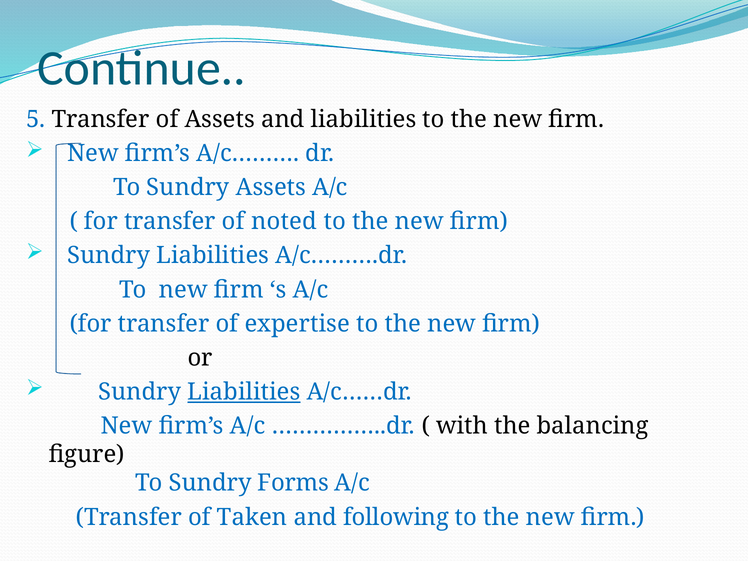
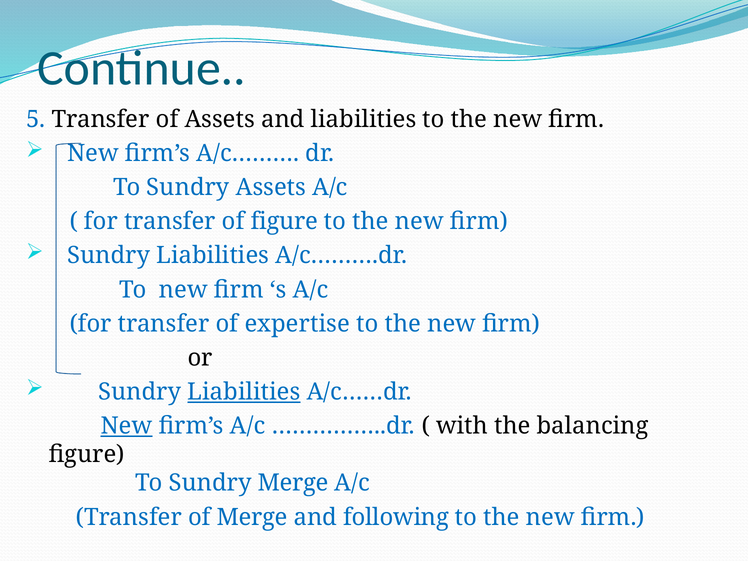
of noted: noted -> figure
New at (127, 426) underline: none -> present
Sundry Forms: Forms -> Merge
of Taken: Taken -> Merge
